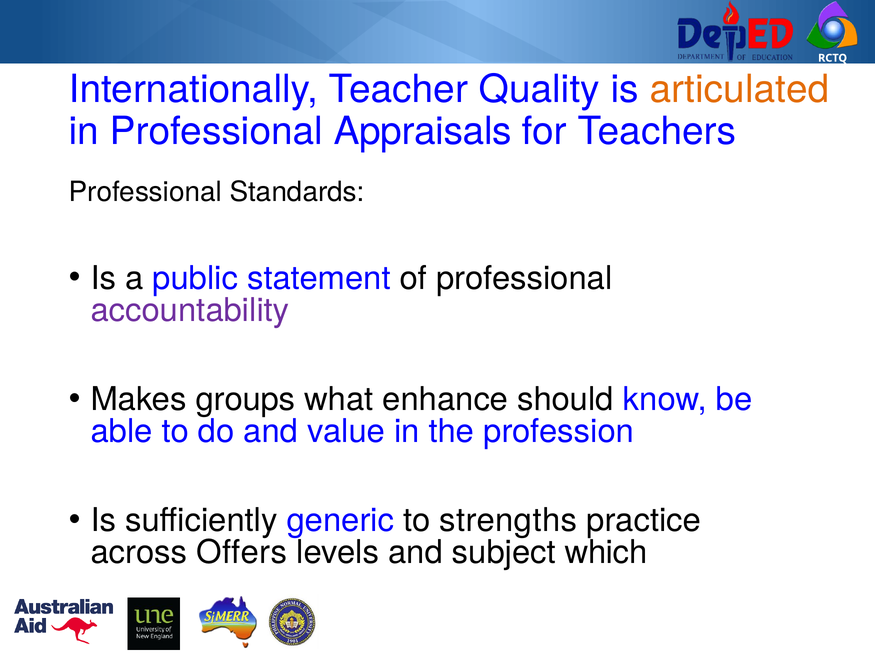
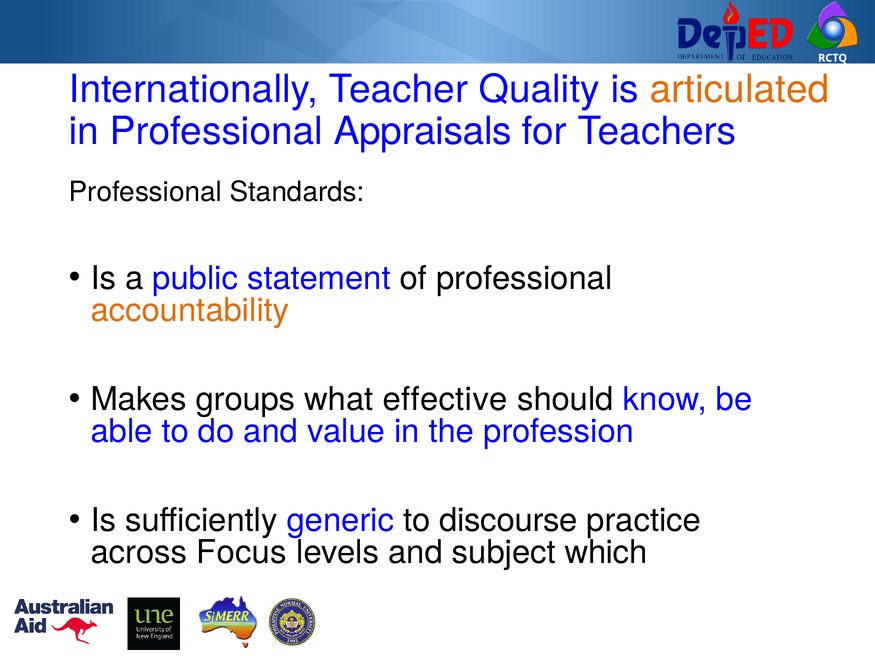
accountability colour: purple -> orange
enhance: enhance -> effective
strengths: strengths -> discourse
Offers: Offers -> Focus
